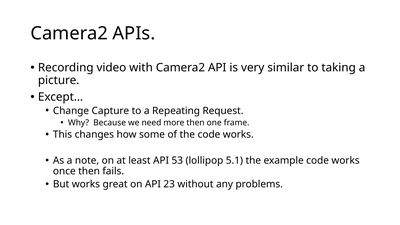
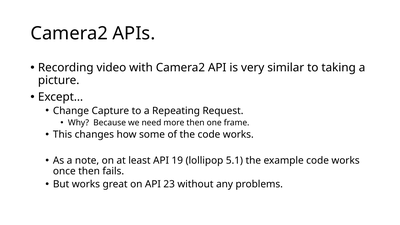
53: 53 -> 19
